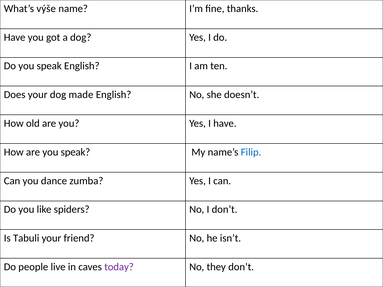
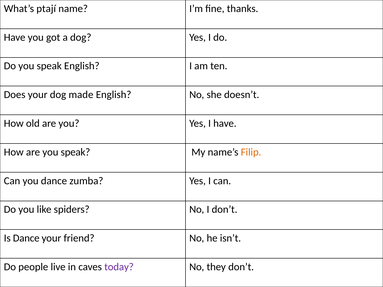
výše: výše -> ptají
Filip colour: blue -> orange
Is Tabuli: Tabuli -> Dance
